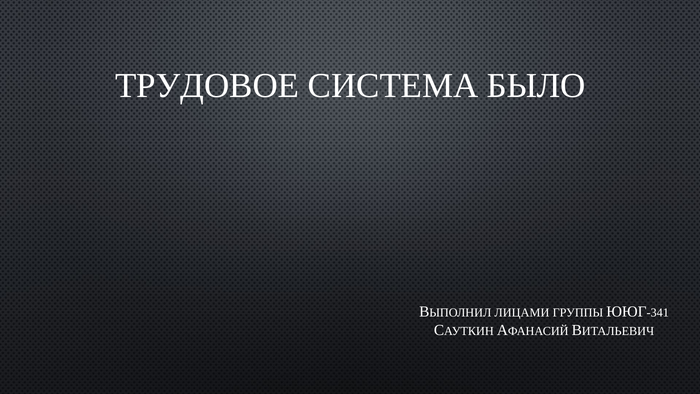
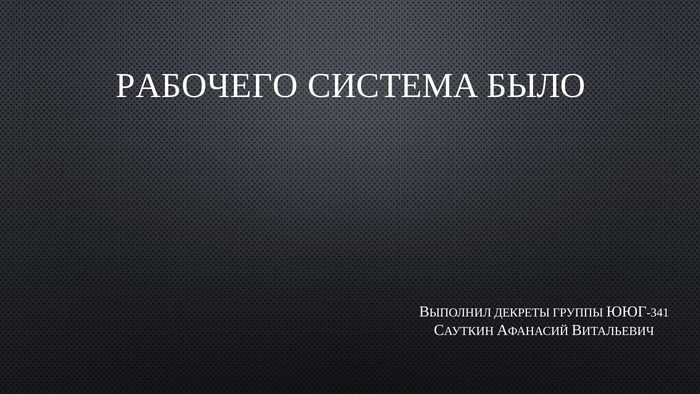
ТРУДОВОЕ: ТРУДОВОЕ -> РАБОЧЕГО
ЛИЦАМИ: ЛИЦАМИ -> ДЕКРЕТЫ
